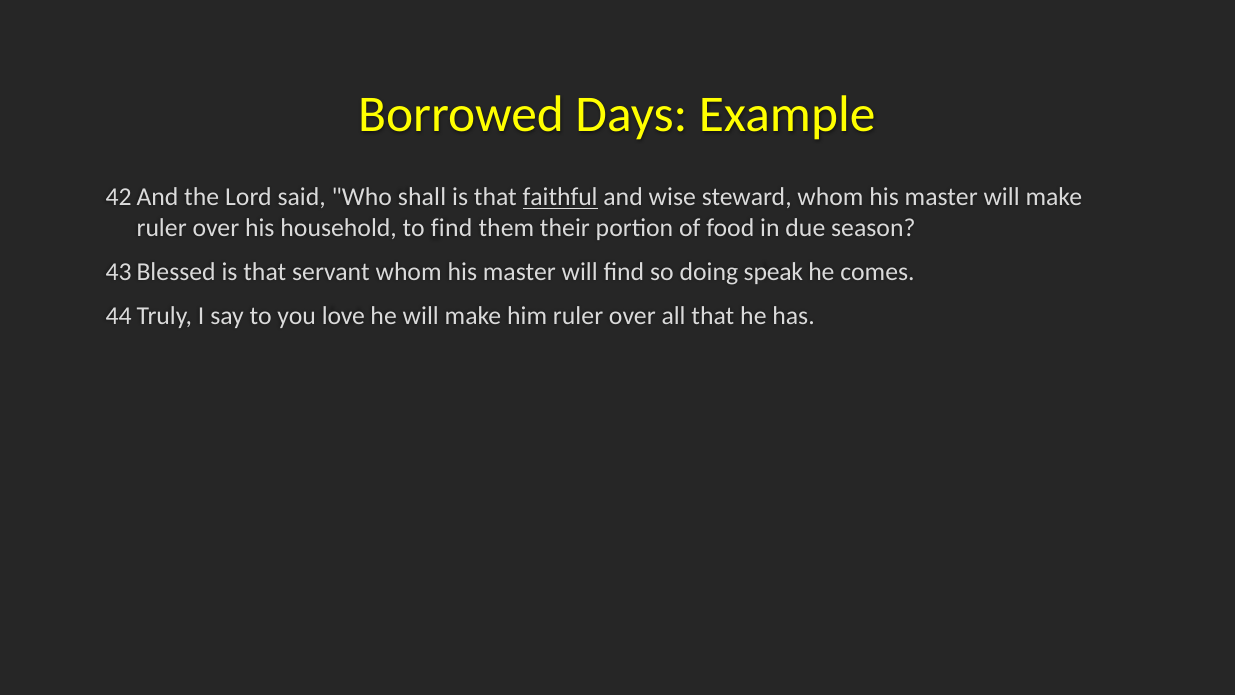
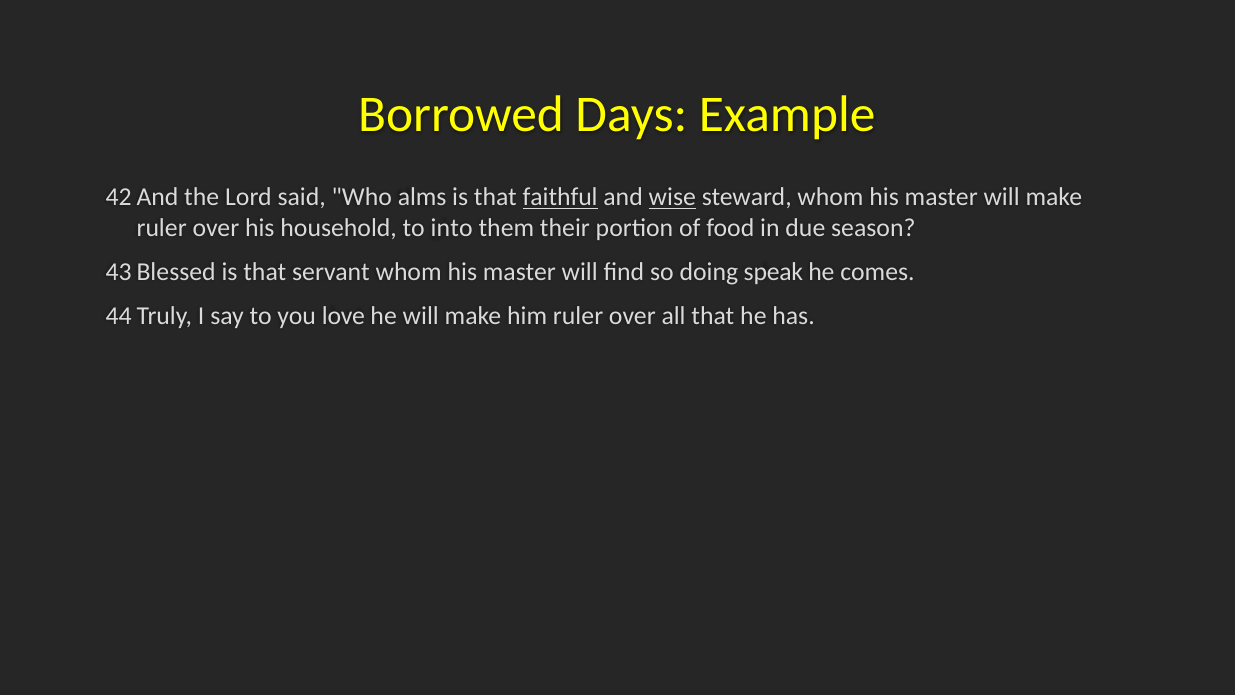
shall: shall -> alms
wise underline: none -> present
to find: find -> into
